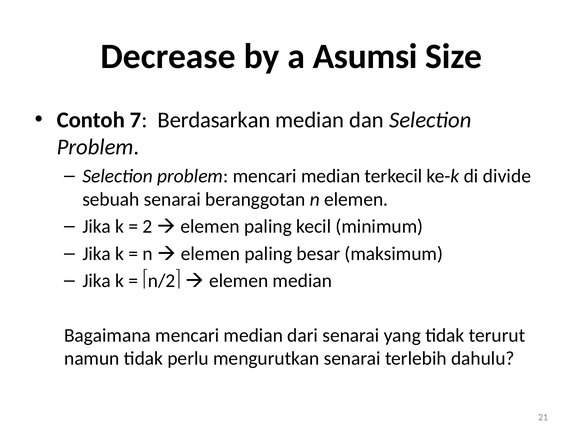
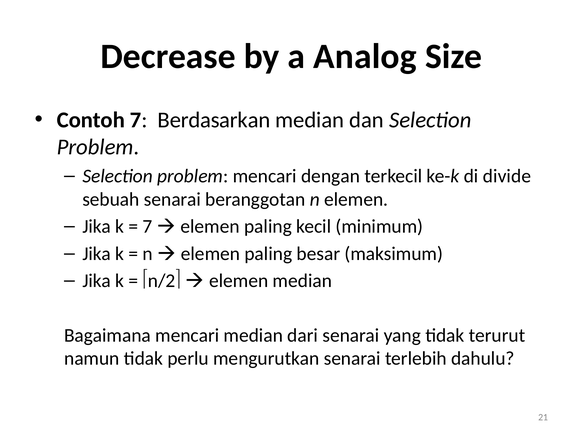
Asumsi: Asumsi -> Analog
problem mencari median: median -> dengan
2 at (147, 227): 2 -> 7
